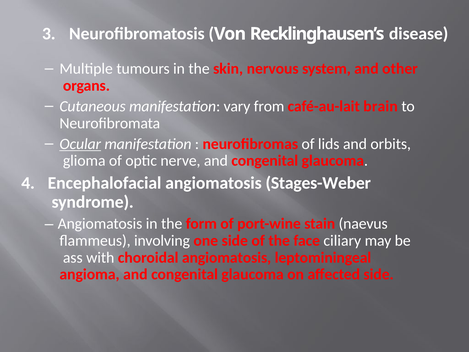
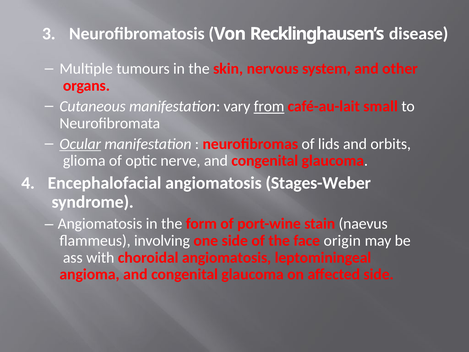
from underline: none -> present
brain: brain -> small
ciliary: ciliary -> origin
